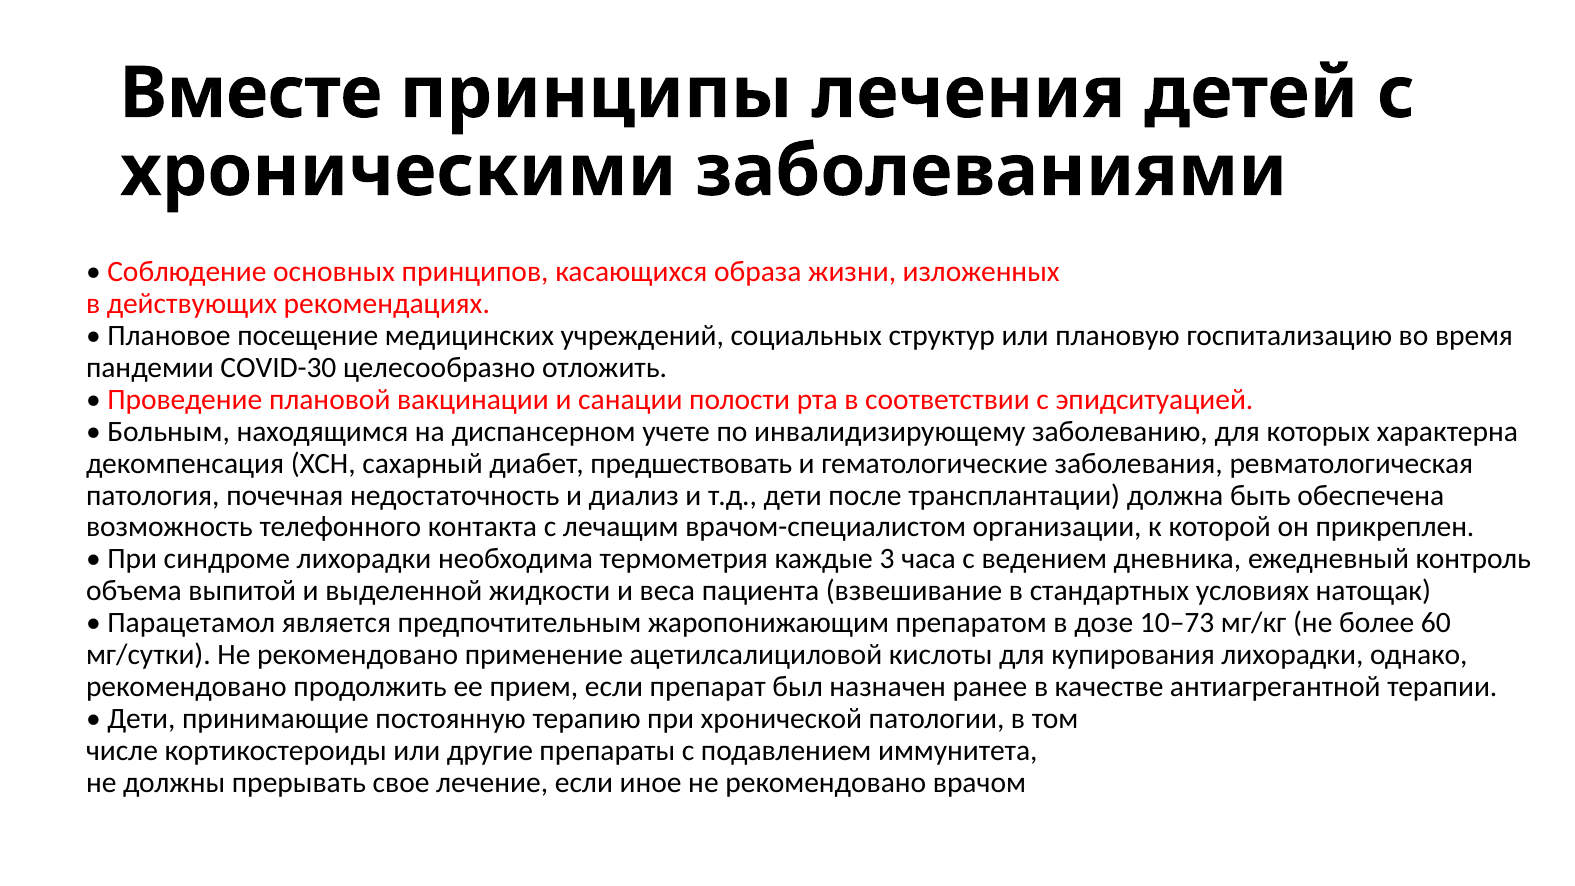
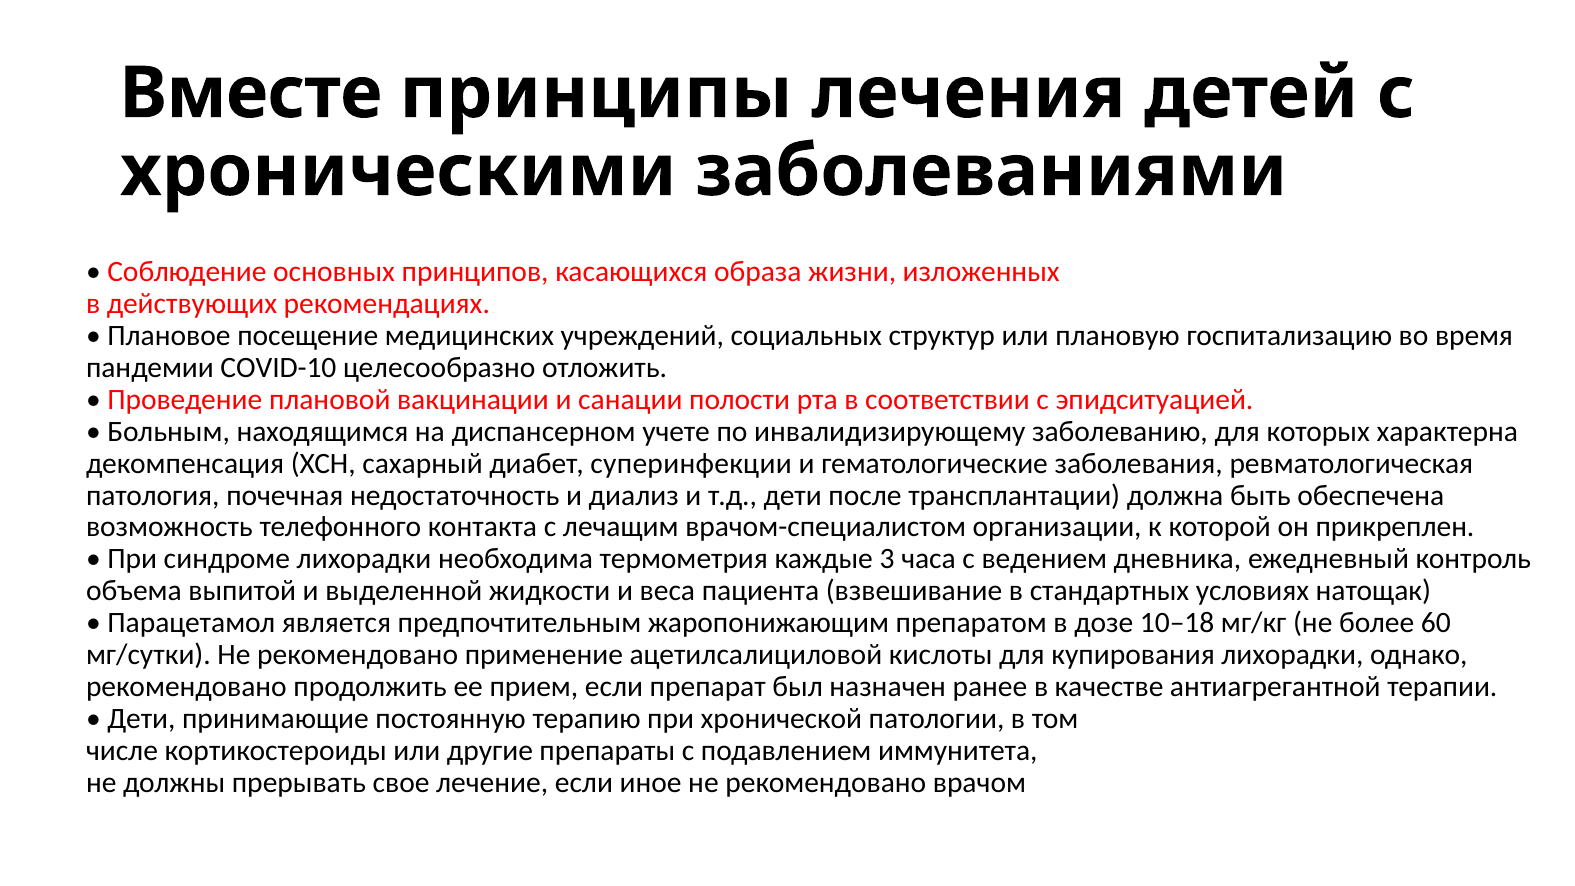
COVID-30: COVID-30 -> COVID-10
предшествовать: предшествовать -> суперинфекции
10–73: 10–73 -> 10–18
